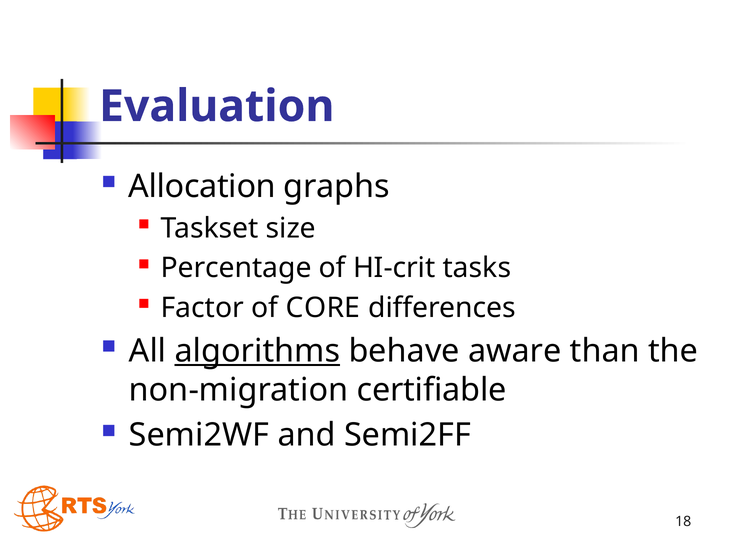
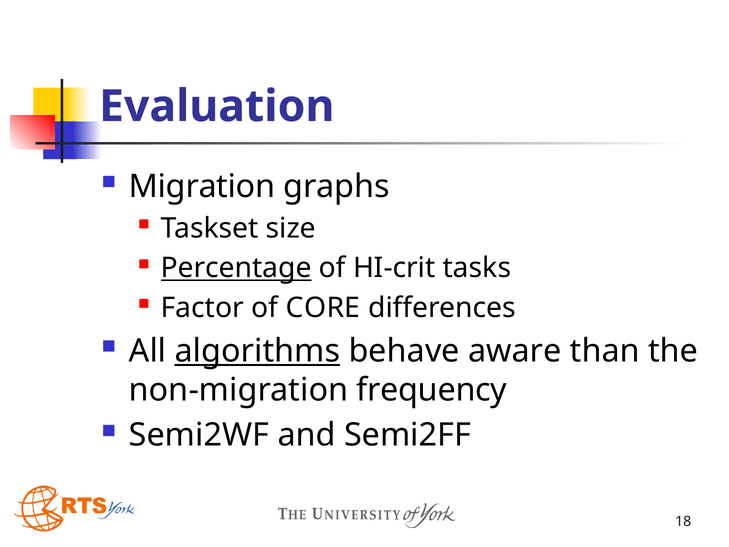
Allocation: Allocation -> Migration
Percentage underline: none -> present
certifiable: certifiable -> frequency
